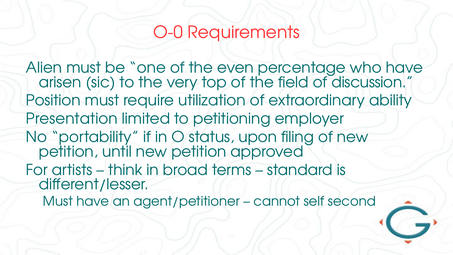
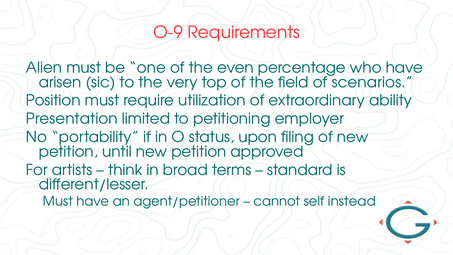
O-0: O-0 -> O-9
discussion: discussion -> scenarios
second: second -> instead
